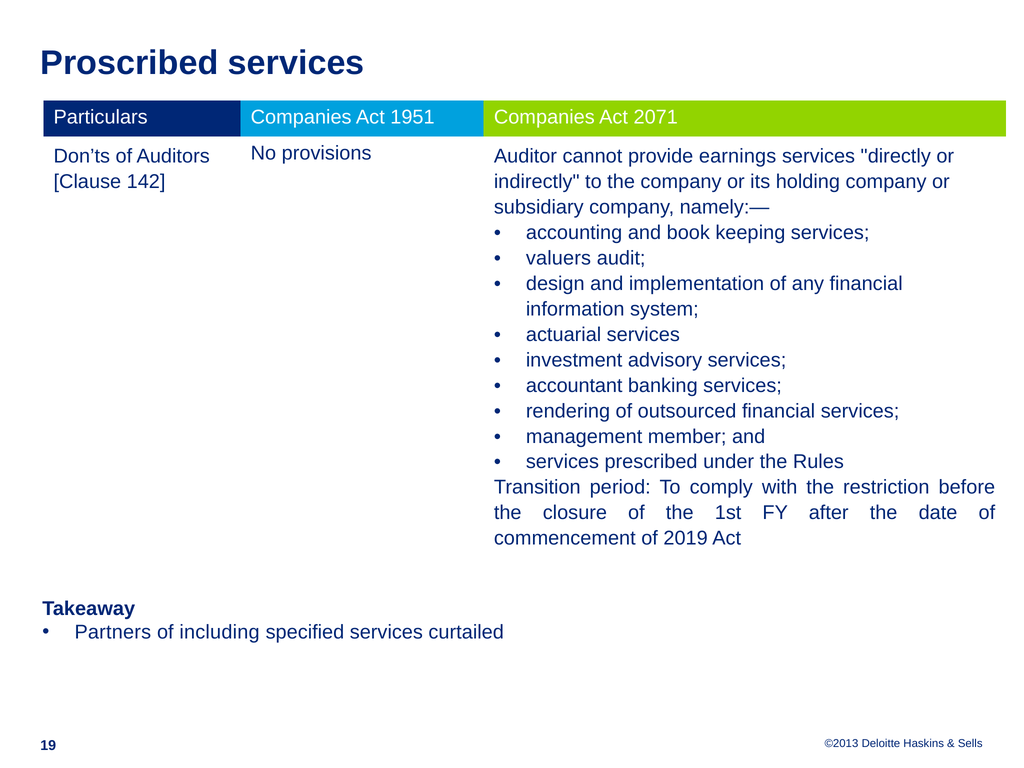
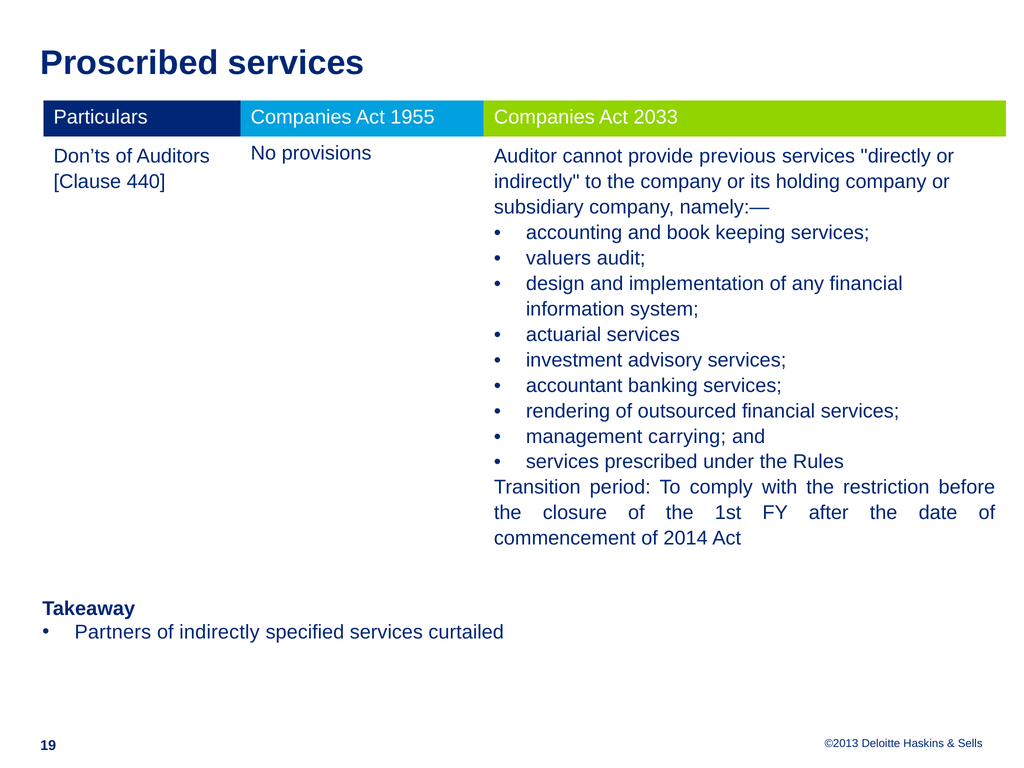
1951: 1951 -> 1955
2071: 2071 -> 2033
earnings: earnings -> previous
142: 142 -> 440
member: member -> carrying
2019: 2019 -> 2014
of including: including -> indirectly
